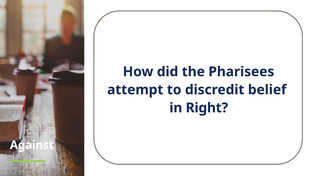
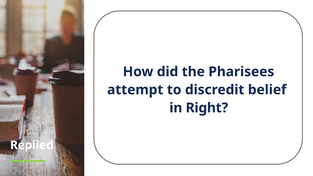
Against: Against -> Replied
